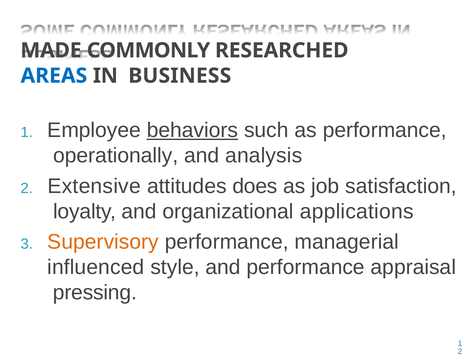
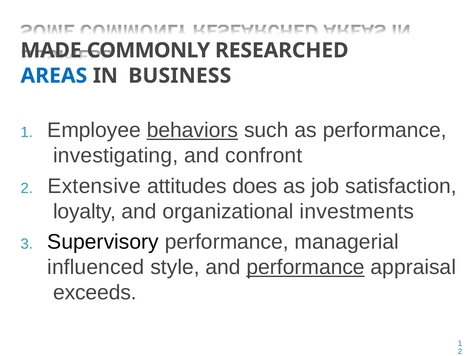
operationally: operationally -> investigating
analysis: analysis -> confront
applications: applications -> investments
Supervisory colour: orange -> black
performance at (306, 267) underline: none -> present
pressing: pressing -> exceeds
